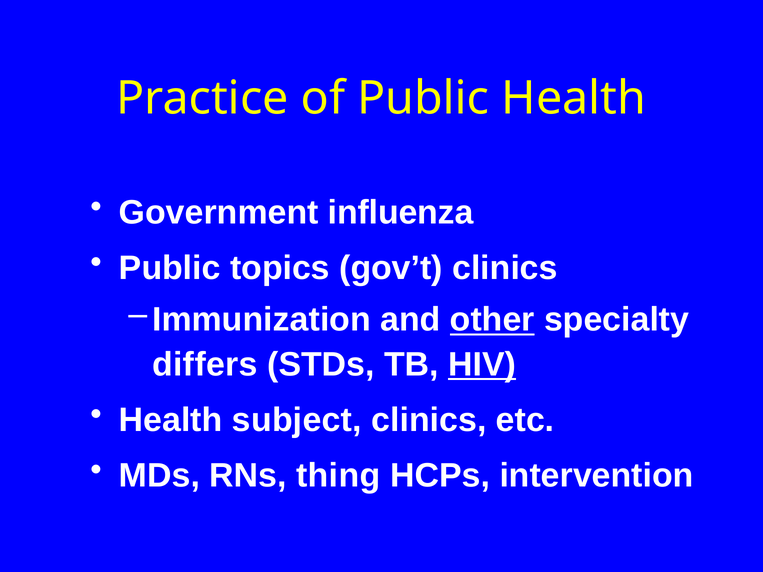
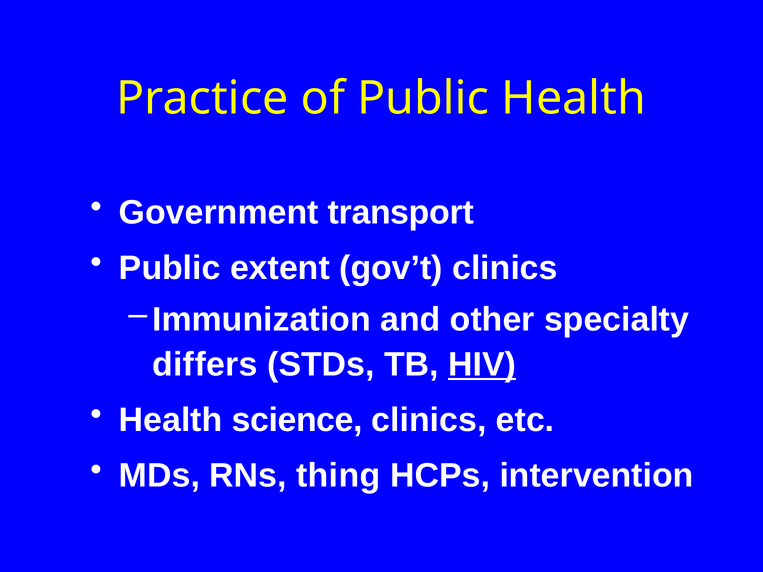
influenza: influenza -> transport
topics: topics -> extent
other underline: present -> none
subject: subject -> science
